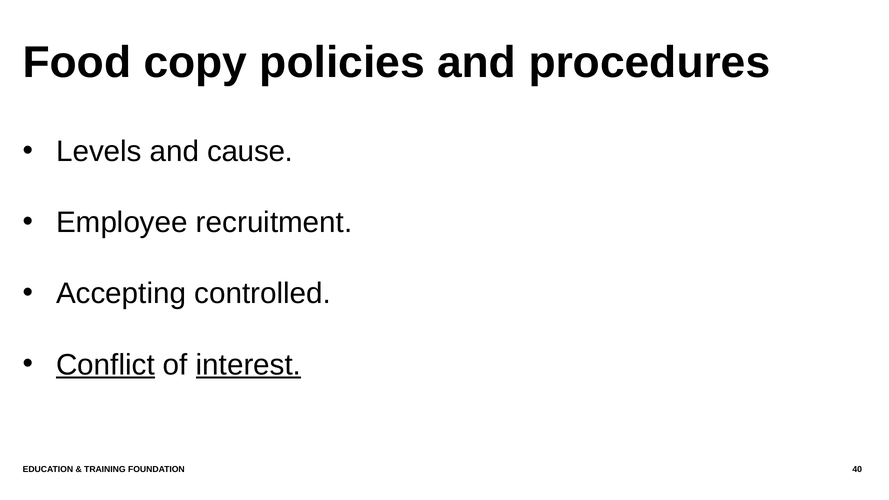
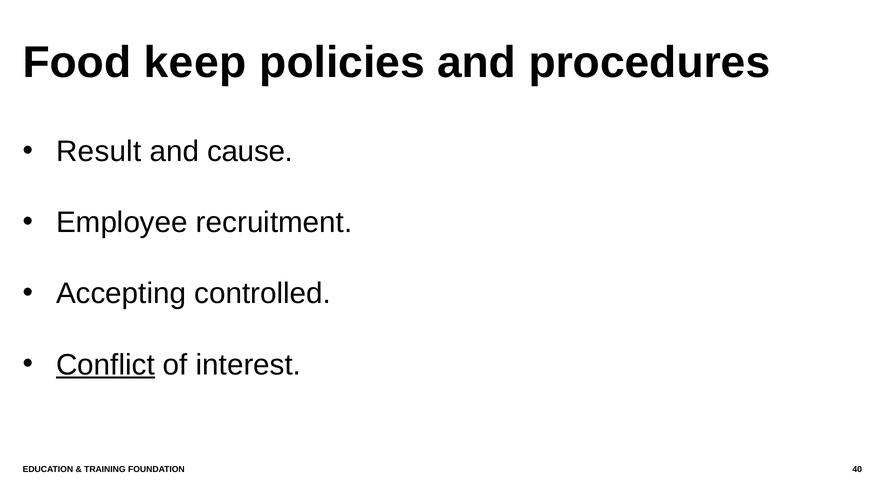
copy: copy -> keep
Levels: Levels -> Result
interest underline: present -> none
